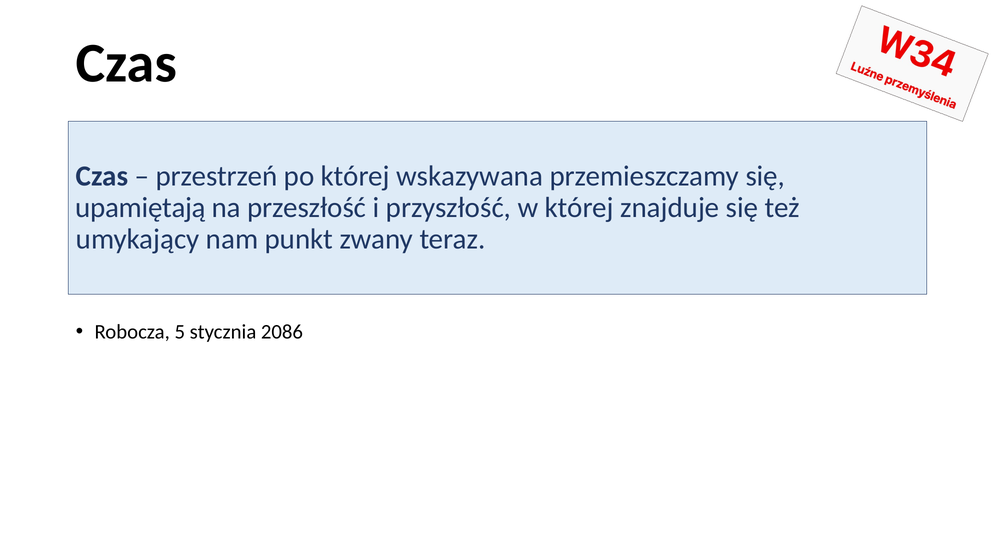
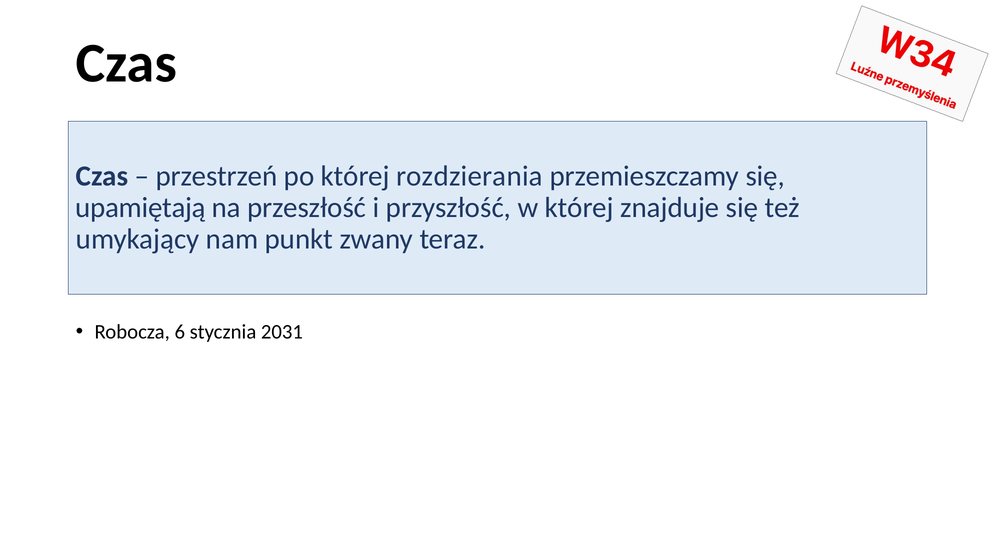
wskazywana: wskazywana -> rozdzierania
5: 5 -> 6
2086: 2086 -> 2031
